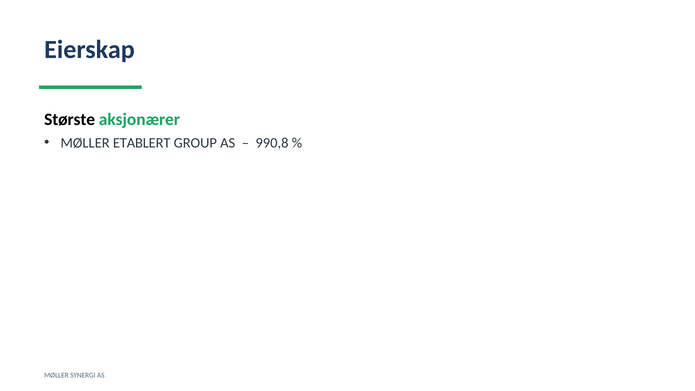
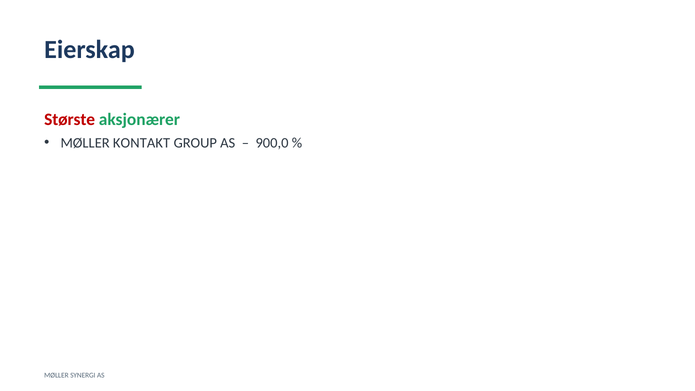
Største colour: black -> red
ETABLERT: ETABLERT -> KONTAKT
990,8: 990,8 -> 900,0
